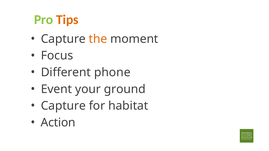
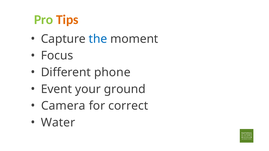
the colour: orange -> blue
Capture at (63, 106): Capture -> Camera
habitat: habitat -> correct
Action: Action -> Water
